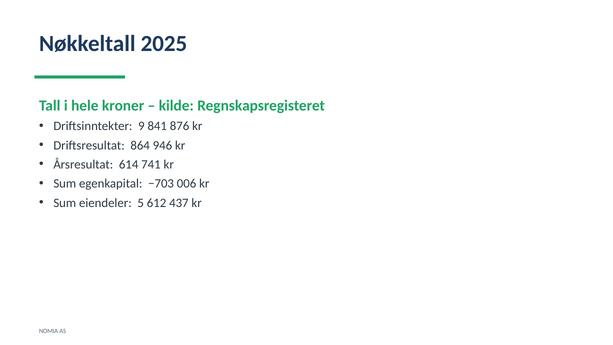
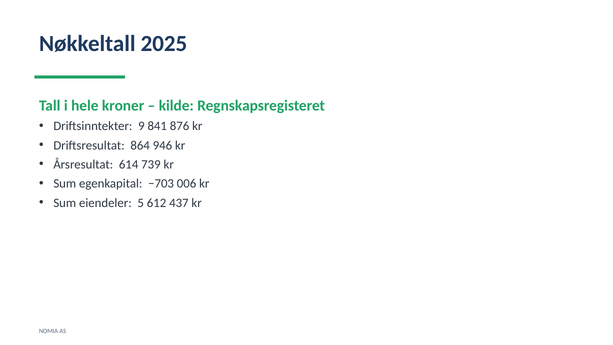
741: 741 -> 739
